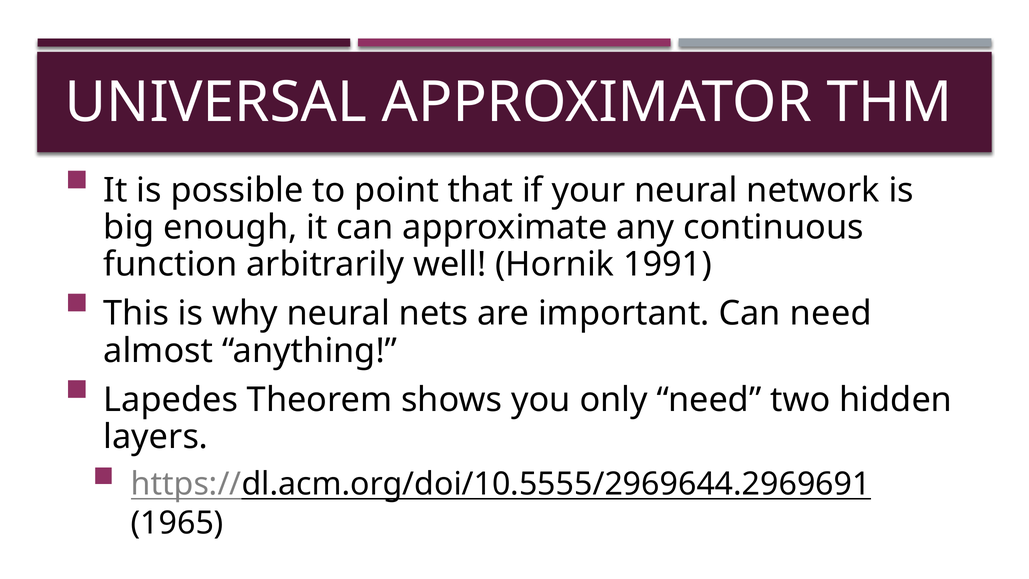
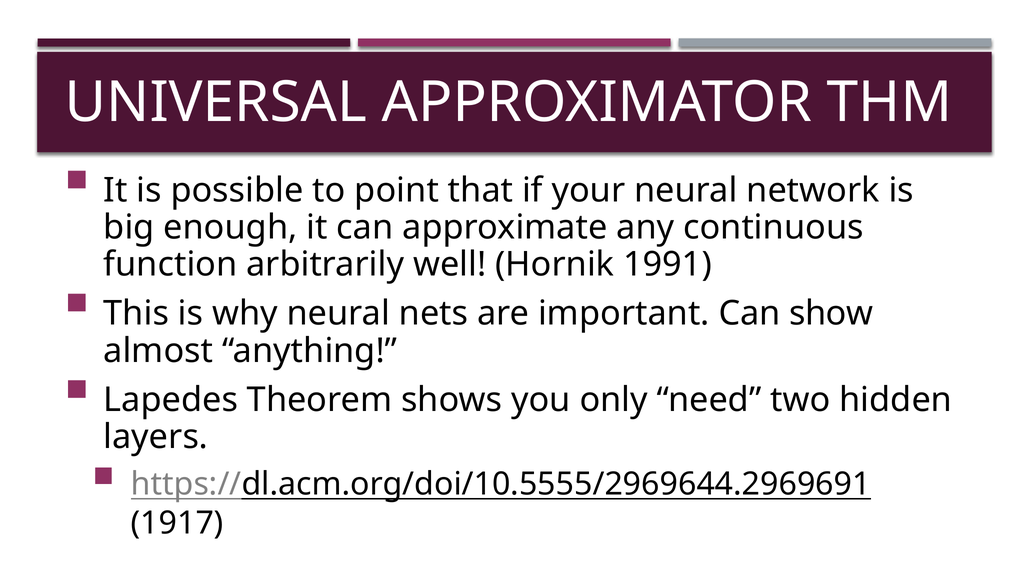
Can need: need -> show
1965: 1965 -> 1917
